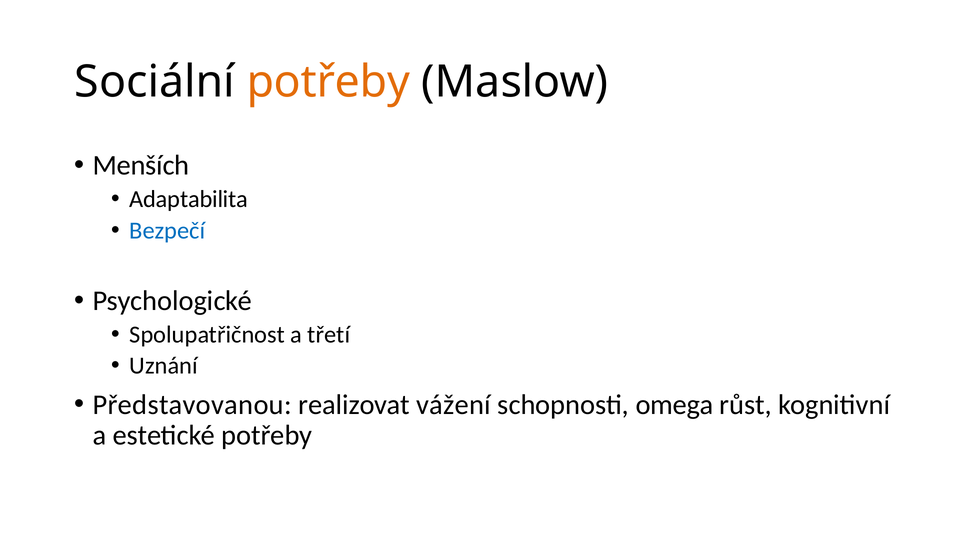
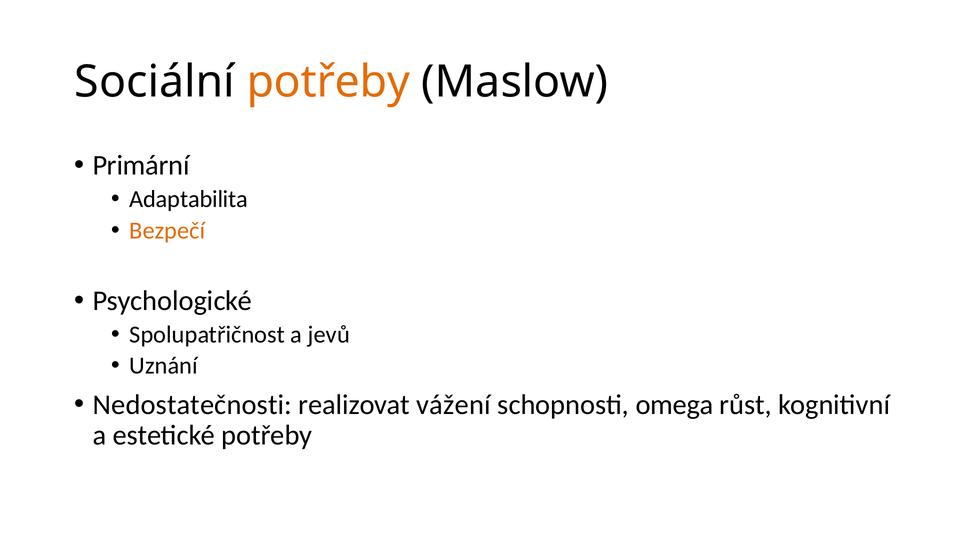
Menších: Menších -> Primární
Bezpečí colour: blue -> orange
třetí: třetí -> jevů
Představovanou: Představovanou -> Nedostatečnosti
